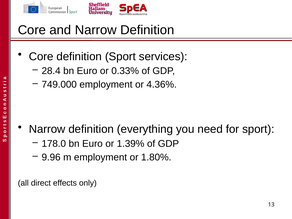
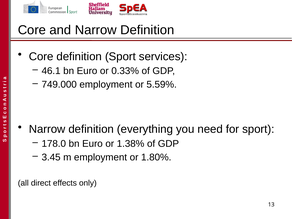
28.4: 28.4 -> 46.1
4.36%: 4.36% -> 5.59%
1.39%: 1.39% -> 1.38%
9.96: 9.96 -> 3.45
